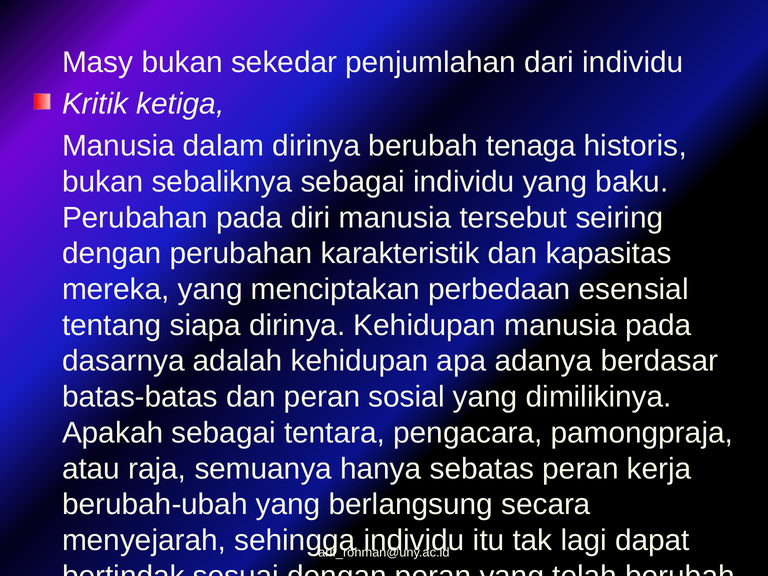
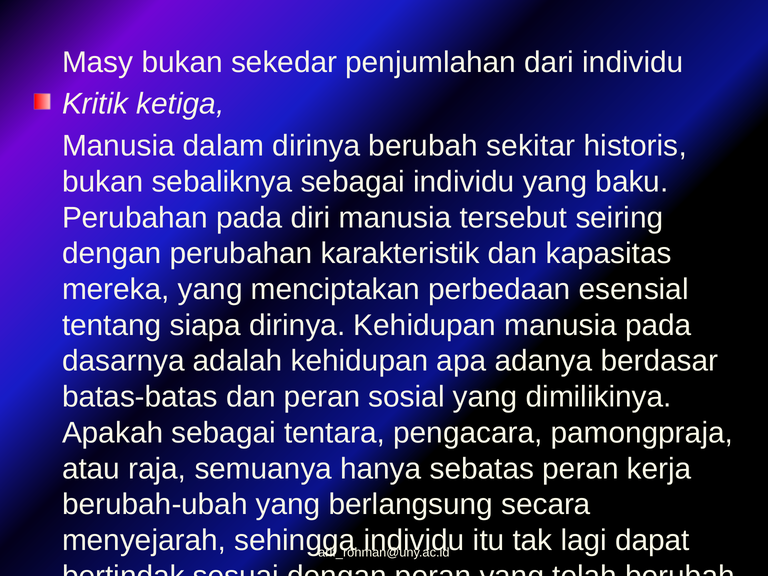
tenaga: tenaga -> sekitar
